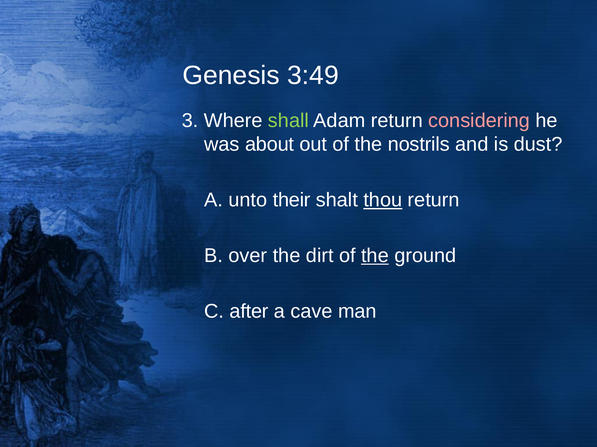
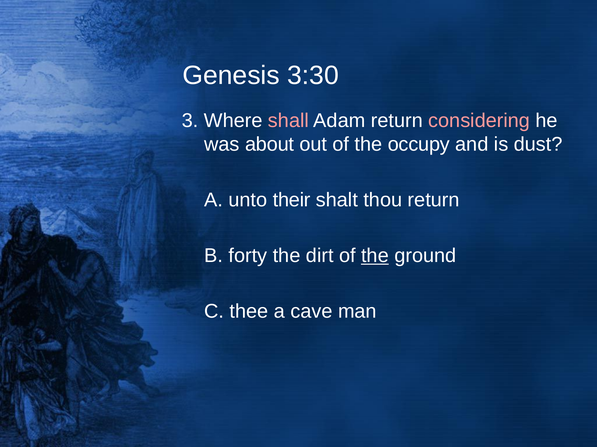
3:49: 3:49 -> 3:30
shall colour: light green -> pink
nostrils: nostrils -> occupy
thou underline: present -> none
over: over -> forty
after: after -> thee
